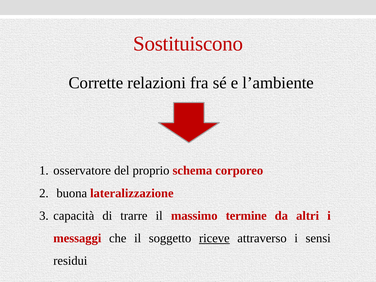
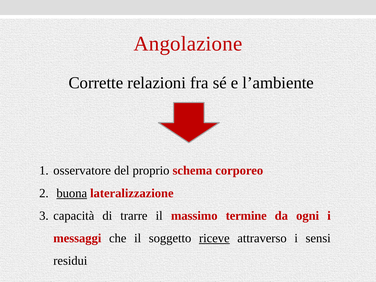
Sostituiscono: Sostituiscono -> Angolazione
buona underline: none -> present
altri: altri -> ogni
